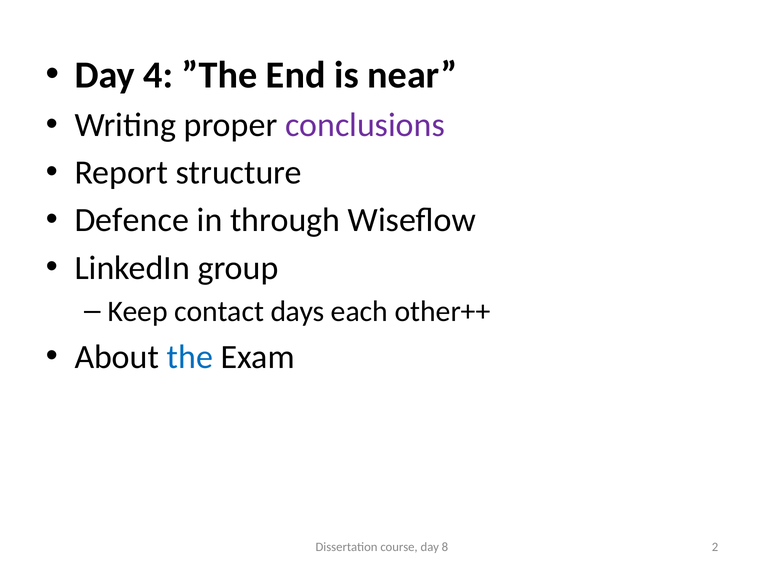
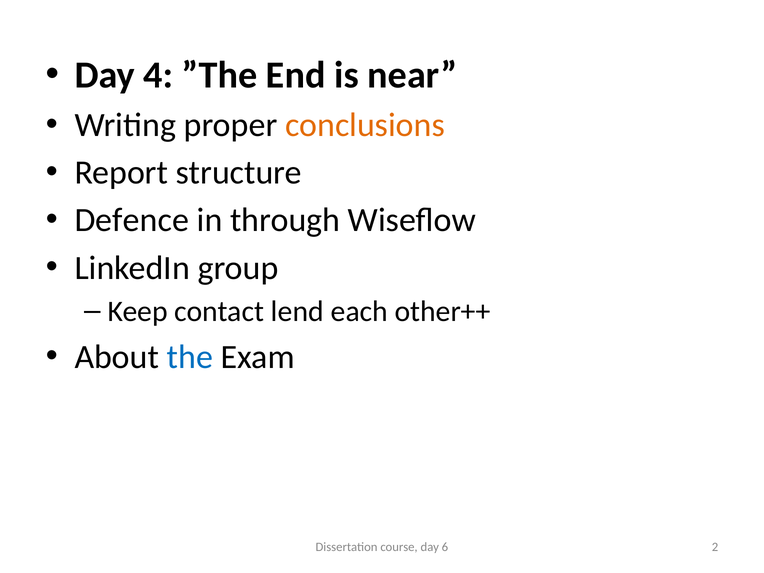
conclusions colour: purple -> orange
days: days -> lend
8: 8 -> 6
